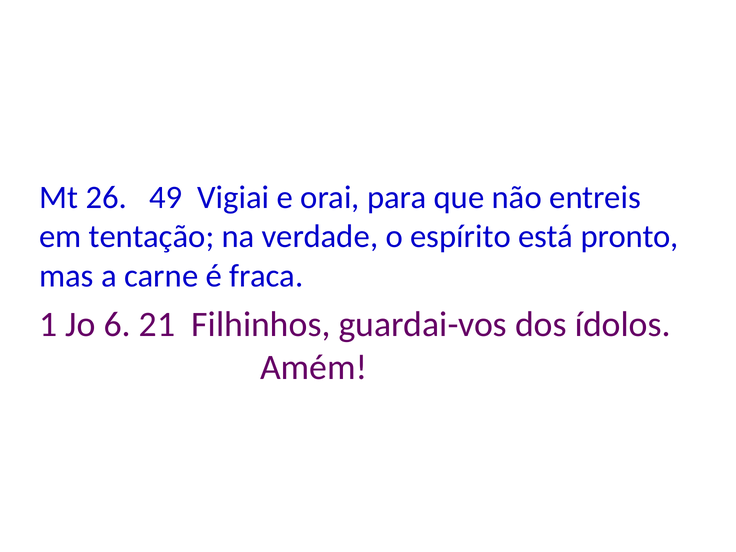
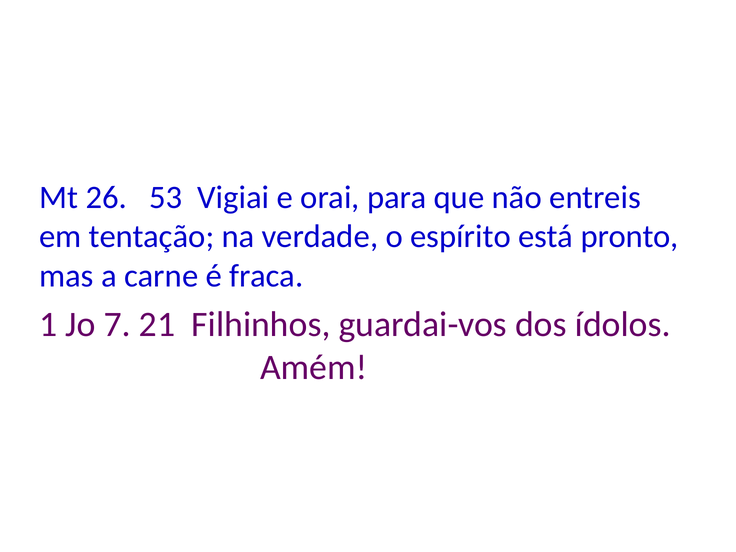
49: 49 -> 53
6: 6 -> 7
